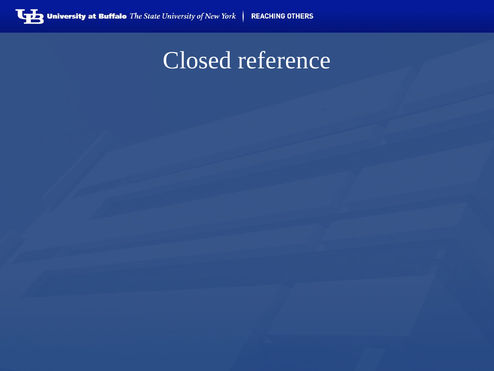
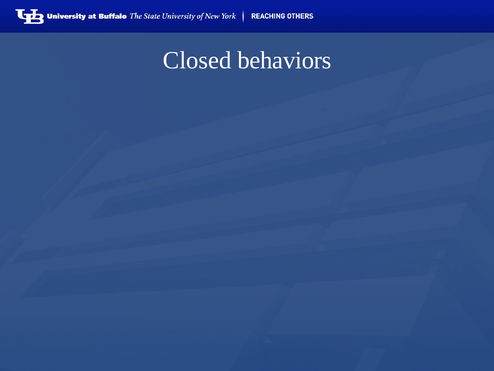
reference: reference -> behaviors
